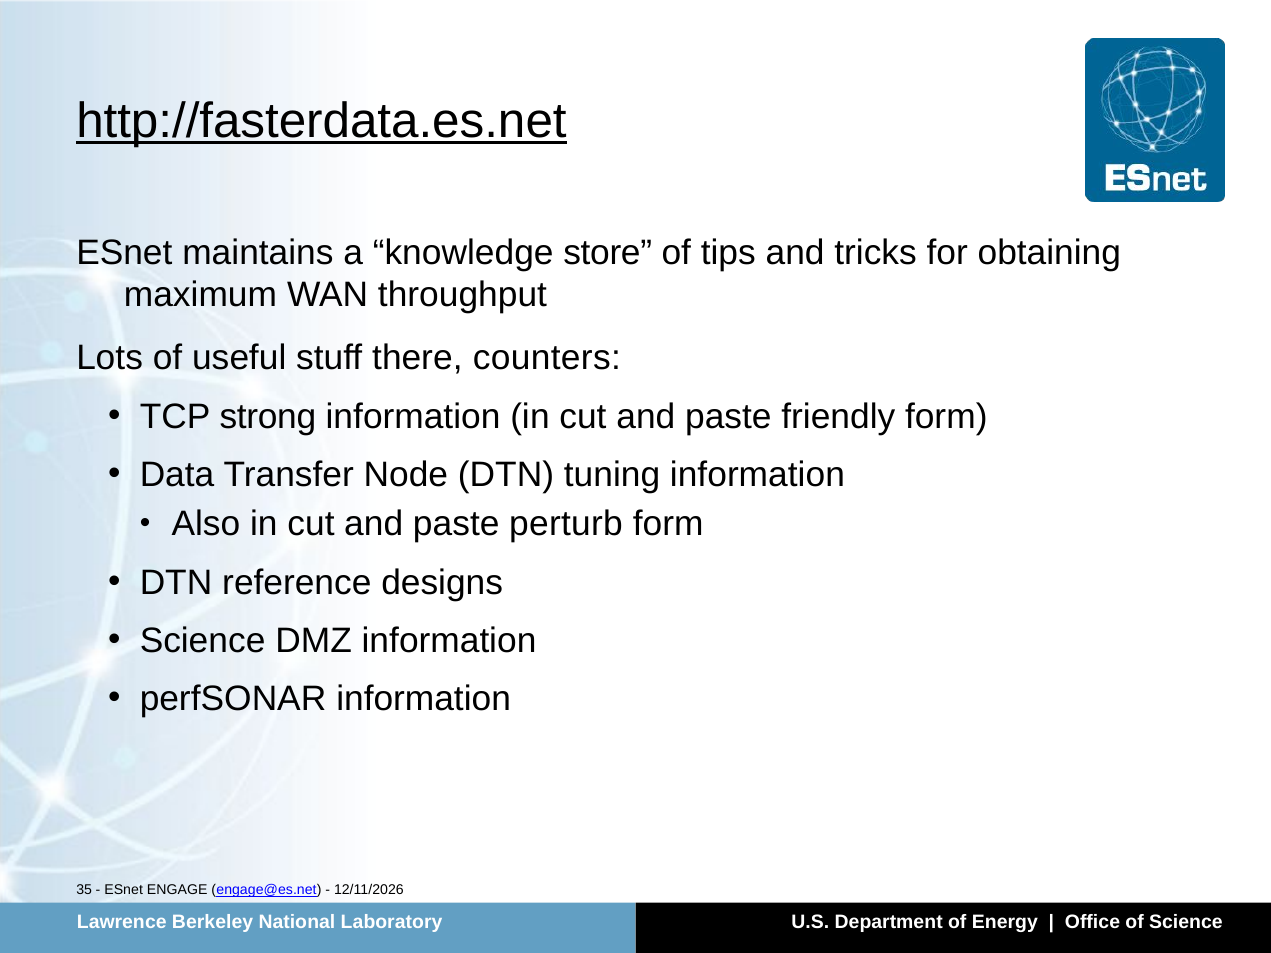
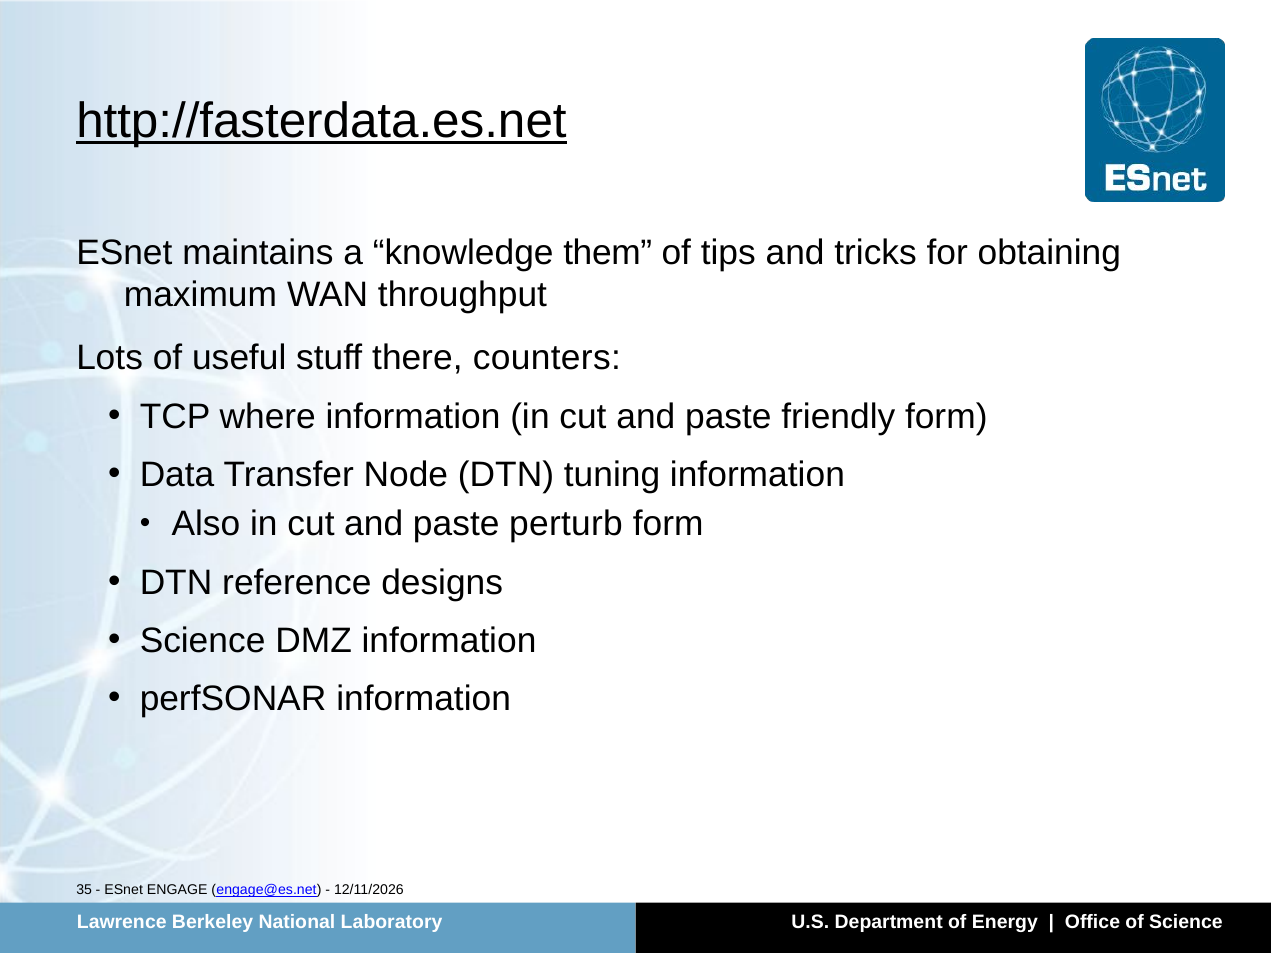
store: store -> them
strong: strong -> where
